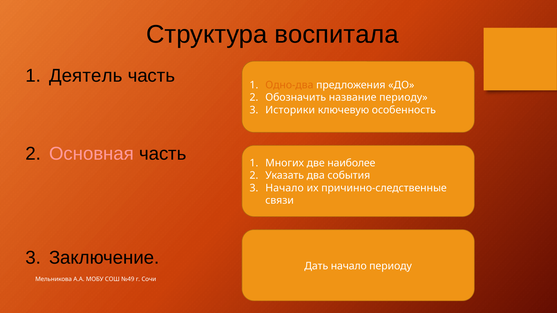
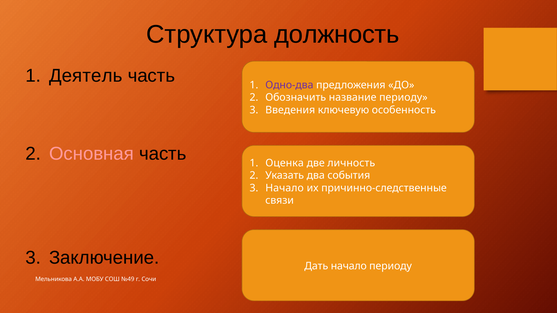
воспитала: воспитала -> должность
Одно-два colour: orange -> purple
Историки: Историки -> Введения
Многих: Многих -> Оценка
наиболее: наиболее -> личность
